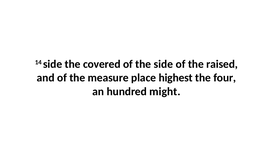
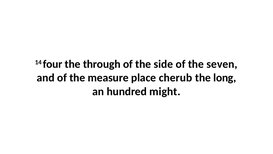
14 side: side -> four
covered: covered -> through
raised: raised -> seven
highest: highest -> cherub
four: four -> long
